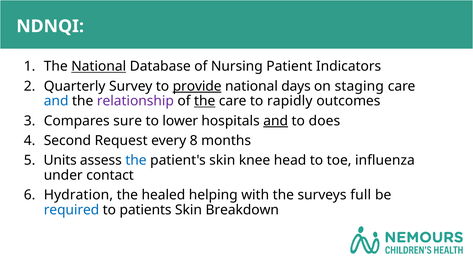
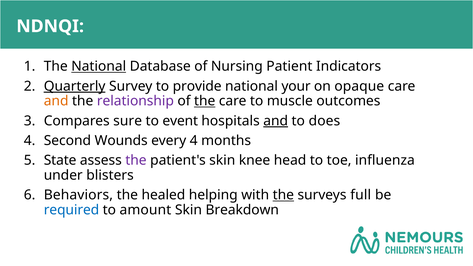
Quarterly underline: none -> present
provide underline: present -> none
days: days -> your
staging: staging -> opaque
and at (56, 101) colour: blue -> orange
rapidly: rapidly -> muscle
lower: lower -> event
Request: Request -> Wounds
every 8: 8 -> 4
Units: Units -> State
the at (136, 160) colour: blue -> purple
contact: contact -> blisters
Hydration: Hydration -> Behaviors
the at (283, 195) underline: none -> present
patients: patients -> amount
